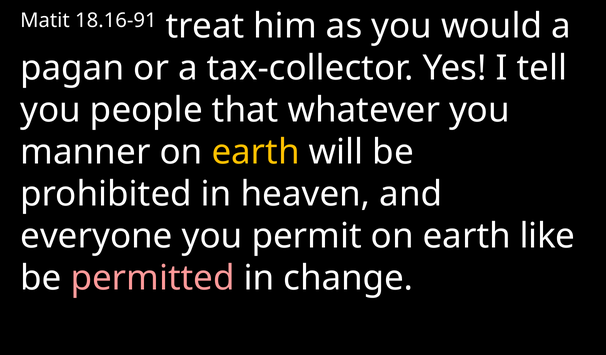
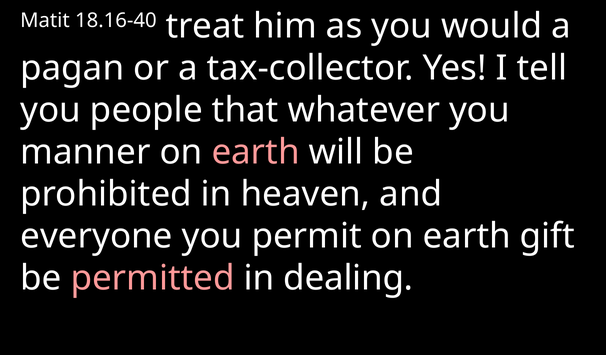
18.16-91: 18.16-91 -> 18.16-40
earth at (256, 152) colour: yellow -> pink
like: like -> gift
change: change -> dealing
